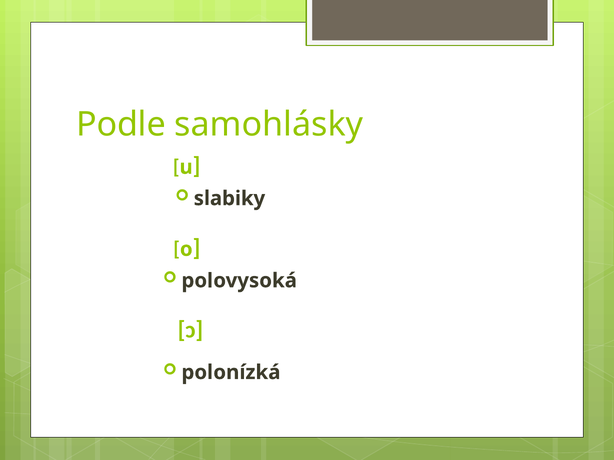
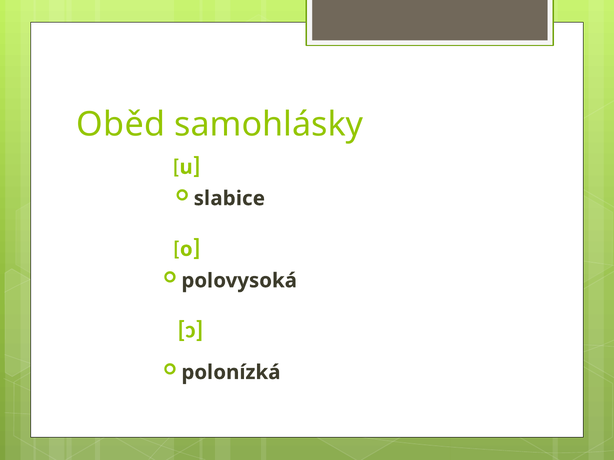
Podle: Podle -> Oběd
slabiky: slabiky -> slabice
